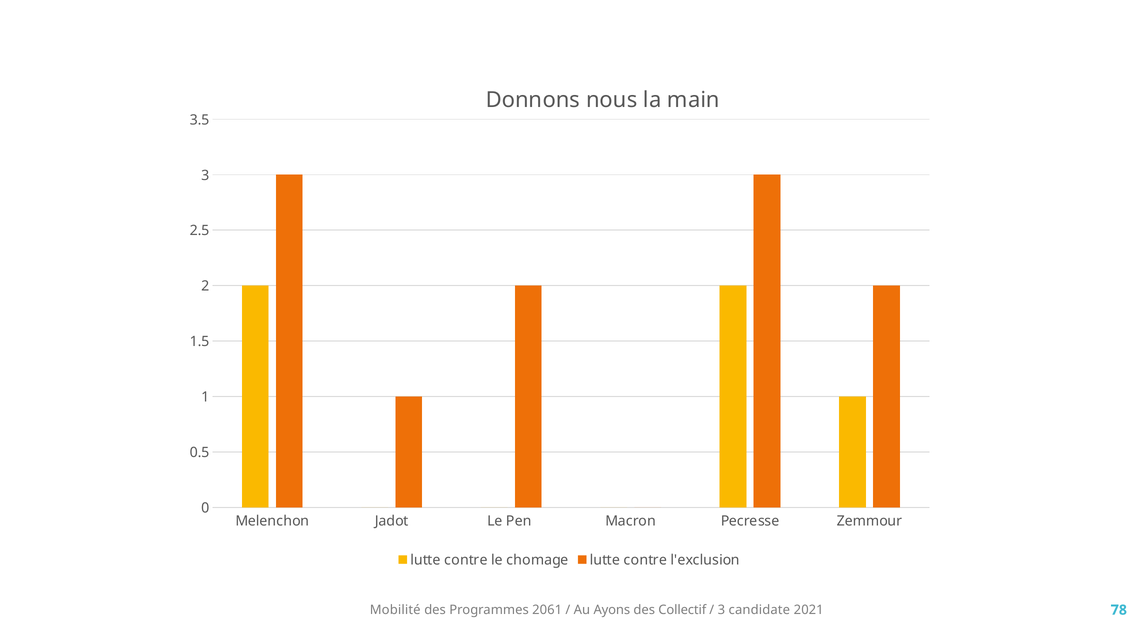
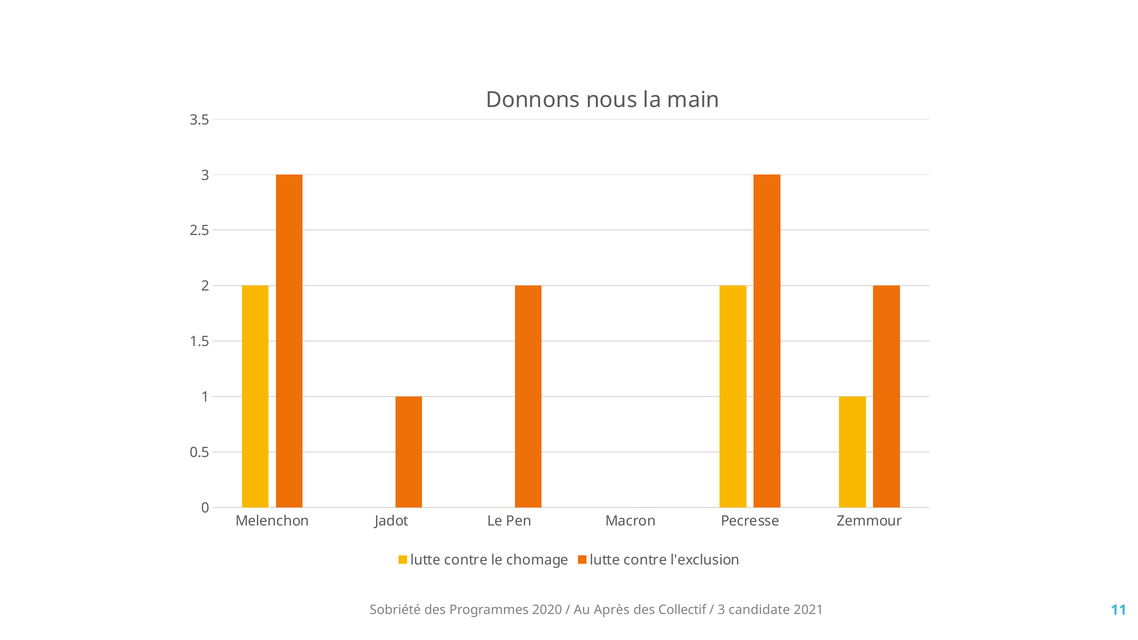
Mobilité: Mobilité -> Sobriété
2061: 2061 -> 2020
Ayons: Ayons -> Après
78: 78 -> 11
